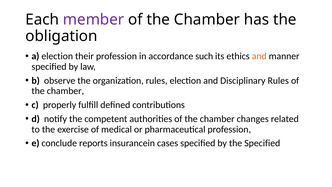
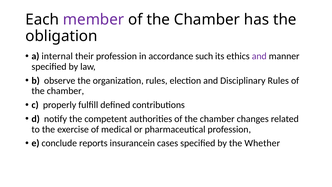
a election: election -> internal
and at (259, 56) colour: orange -> purple
the Specified: Specified -> Whether
